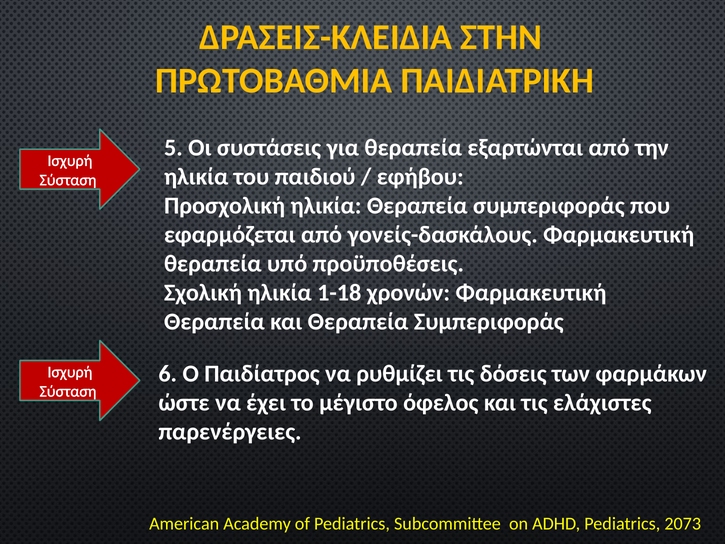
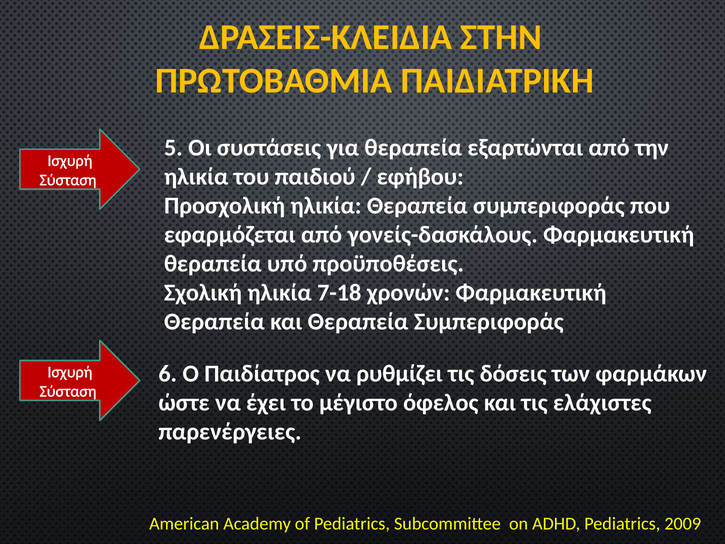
1-18: 1-18 -> 7-18
2073: 2073 -> 2009
